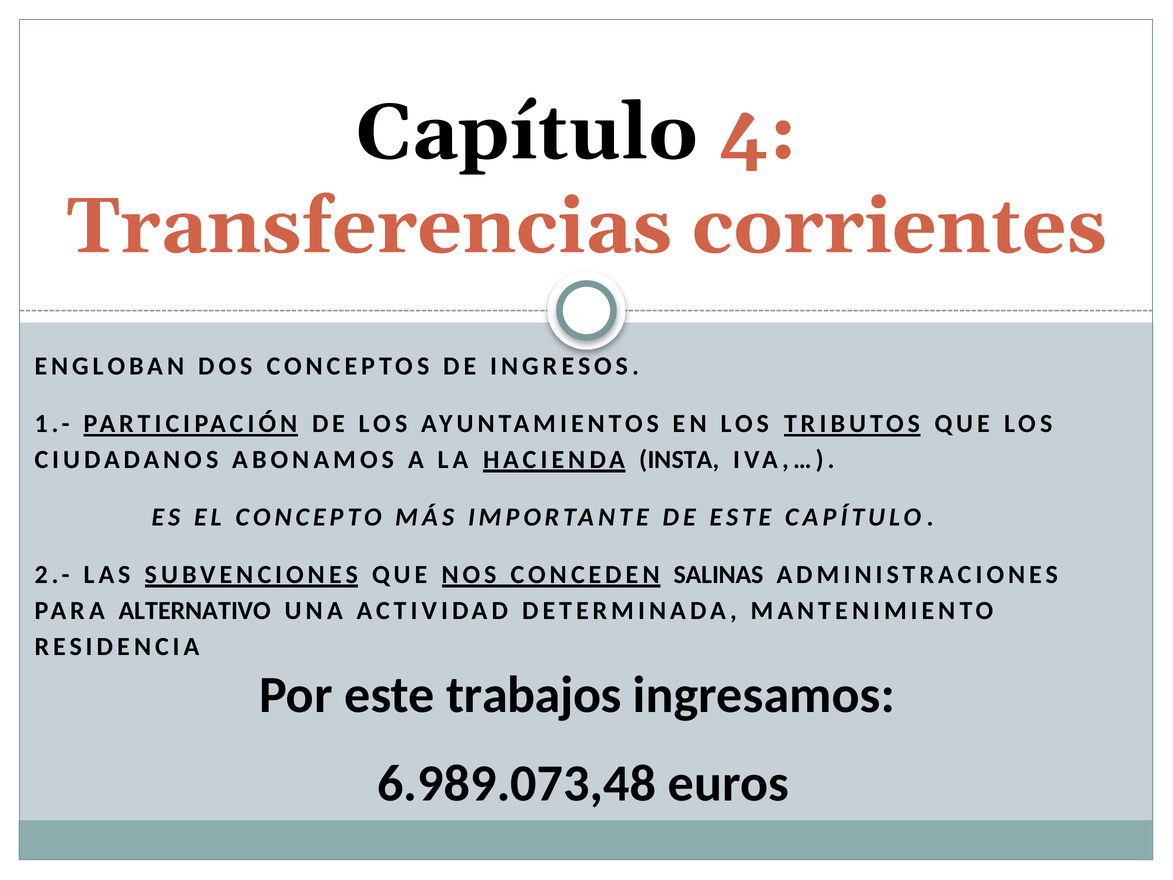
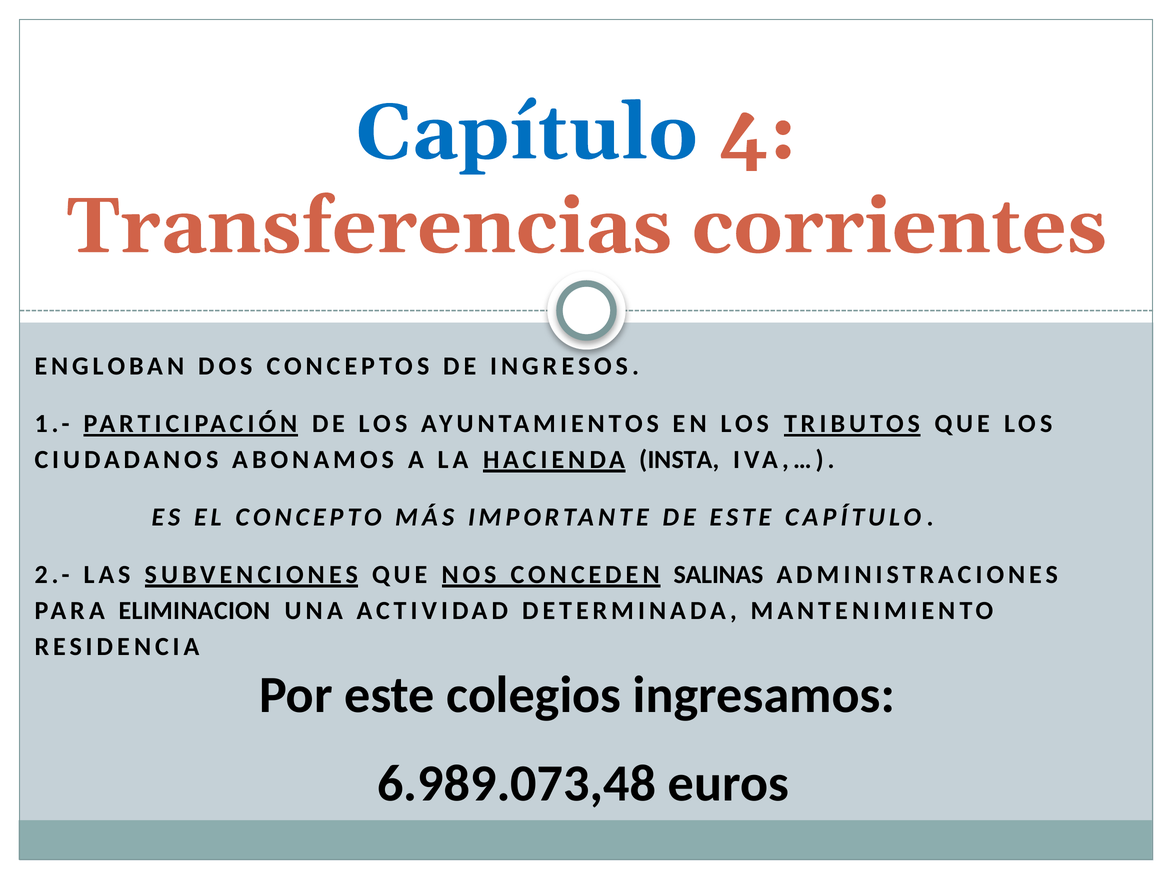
Capítulo at (527, 133) colour: black -> blue
ALTERNATIVO: ALTERNATIVO -> ELIMINACION
trabajos: trabajos -> colegios
